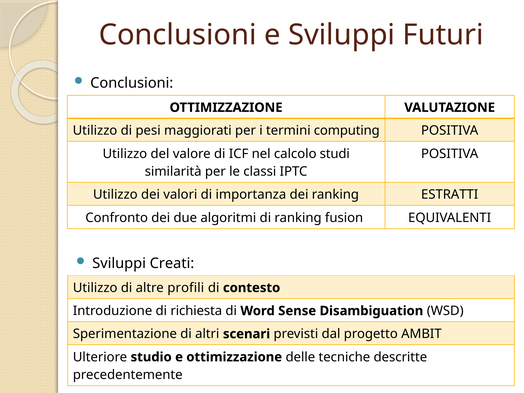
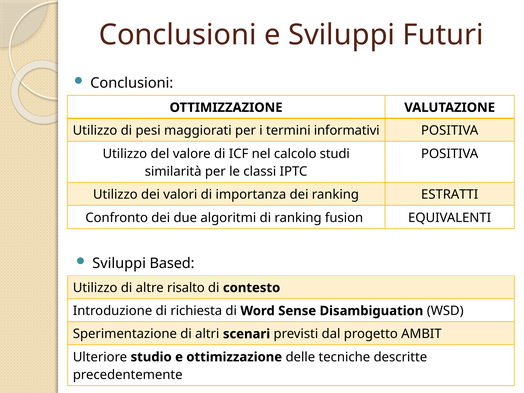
computing: computing -> informativi
Creati: Creati -> Based
profili: profili -> risalto
